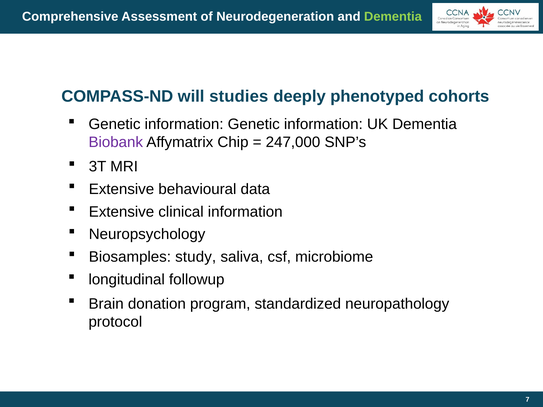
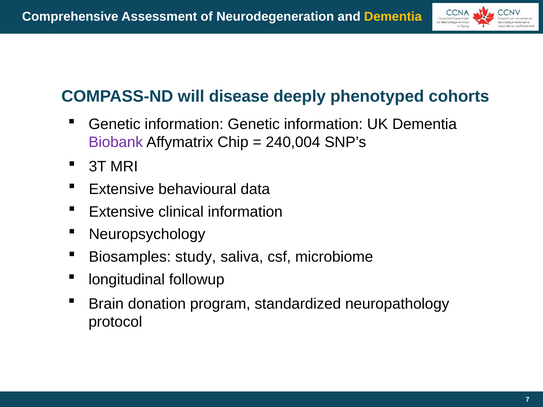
Dementia at (393, 17) colour: light green -> yellow
studies: studies -> disease
247,000: 247,000 -> 240,004
